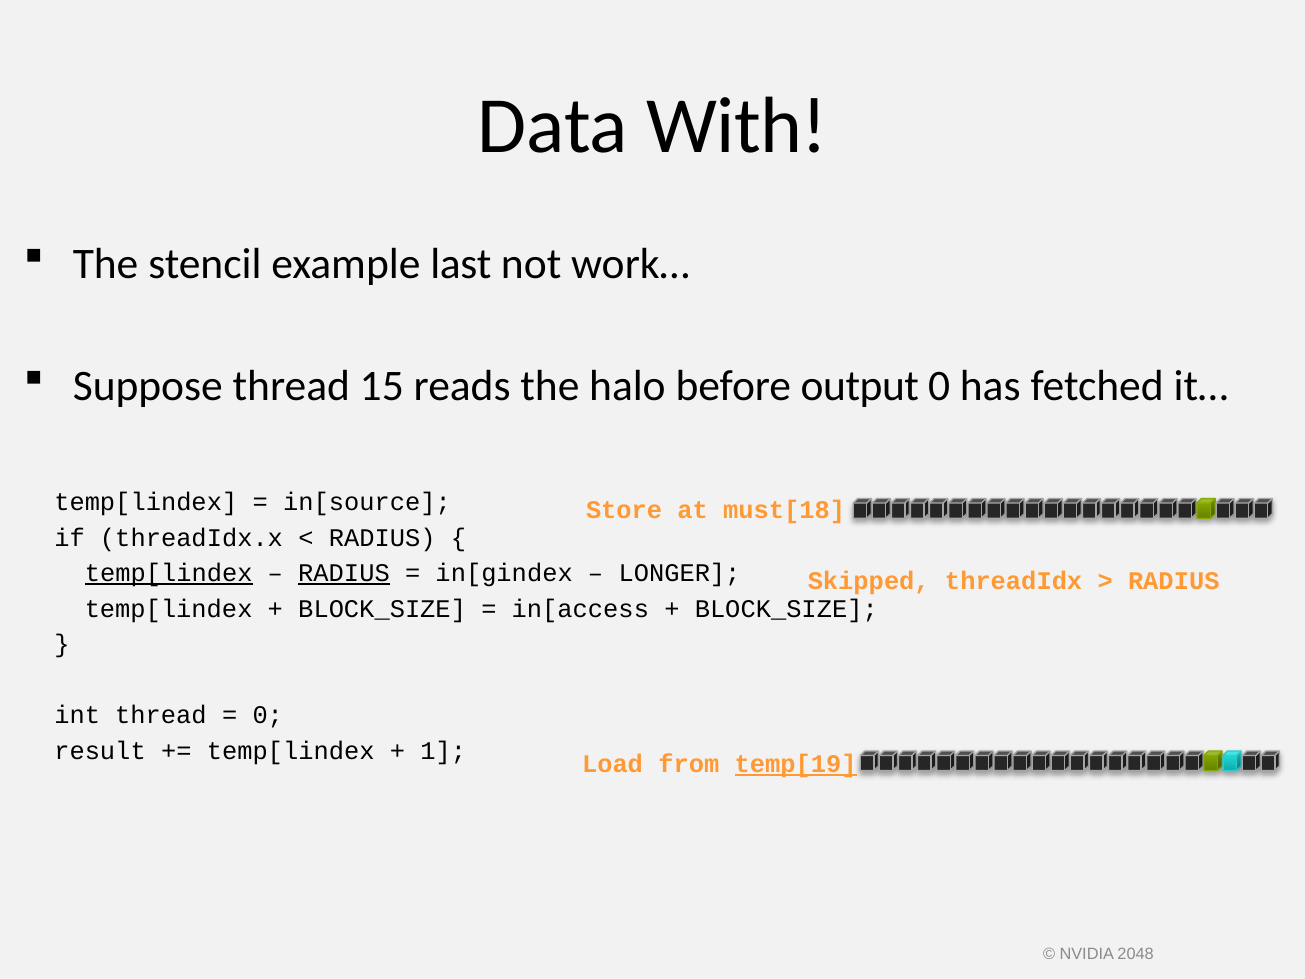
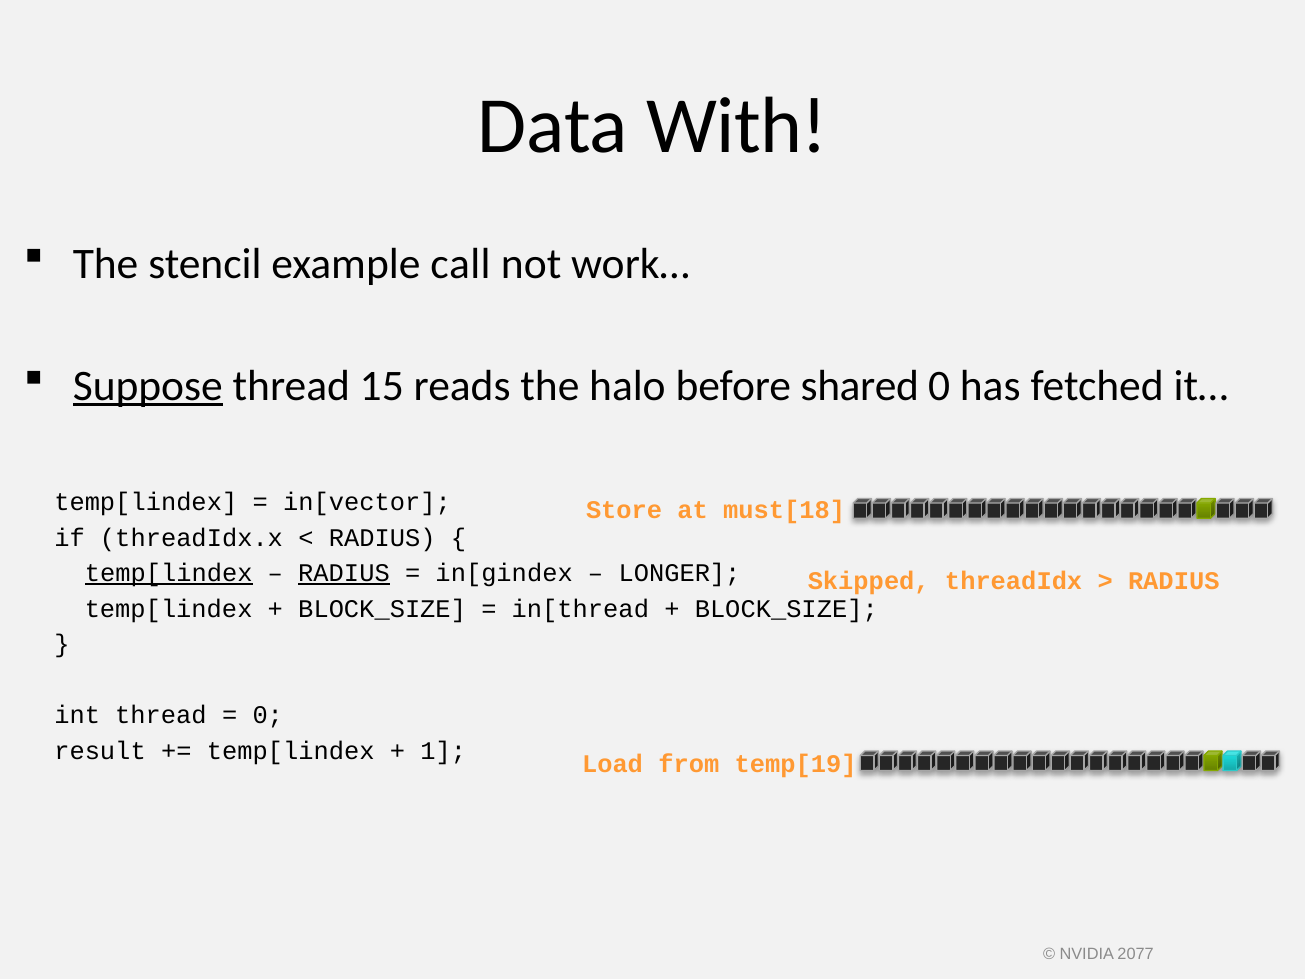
last: last -> call
Suppose underline: none -> present
output: output -> shared
in[source: in[source -> in[vector
in[access: in[access -> in[thread
temp[19 underline: present -> none
2048: 2048 -> 2077
